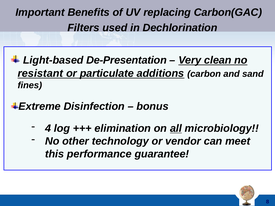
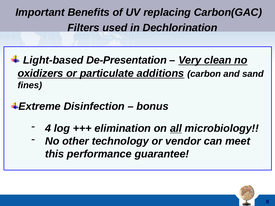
resistant: resistant -> oxidizers
